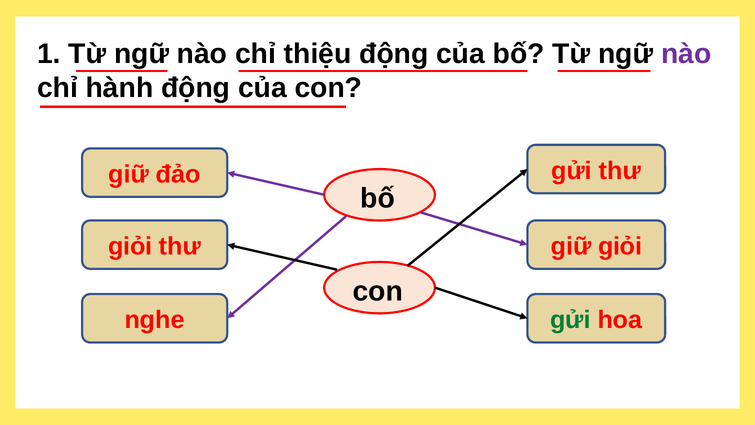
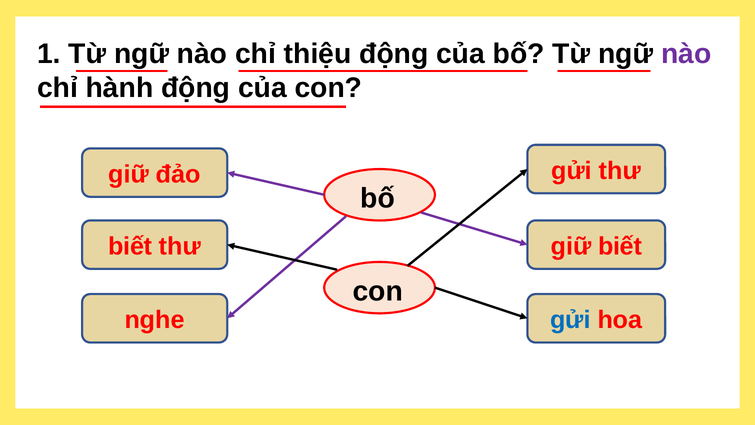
giỏi at (130, 246): giỏi -> biết
giữ giỏi: giỏi -> biết
gửi at (570, 320) colour: green -> blue
